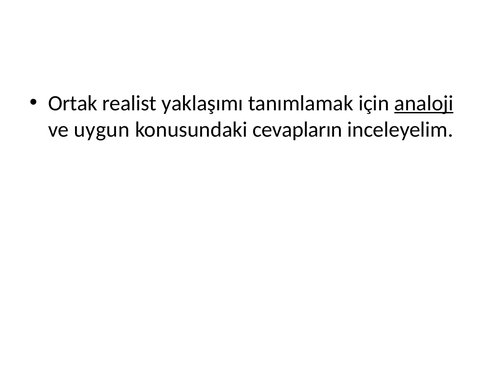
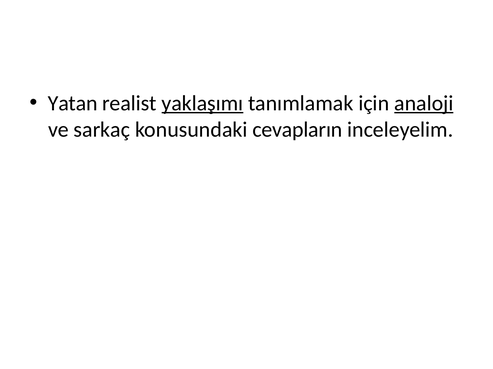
Ortak: Ortak -> Yatan
yaklaşımı underline: none -> present
uygun: uygun -> sarkaç
